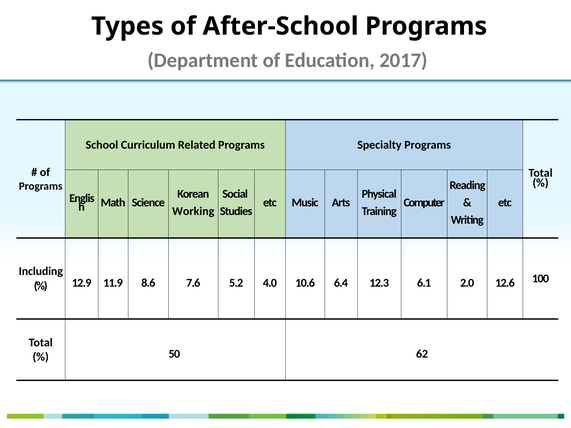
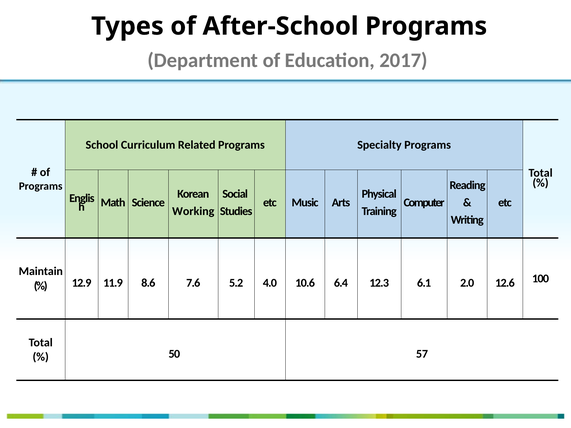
Including: Including -> Maintain
62: 62 -> 57
